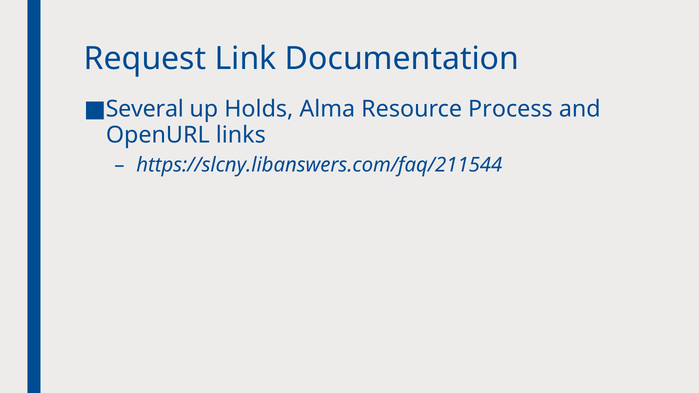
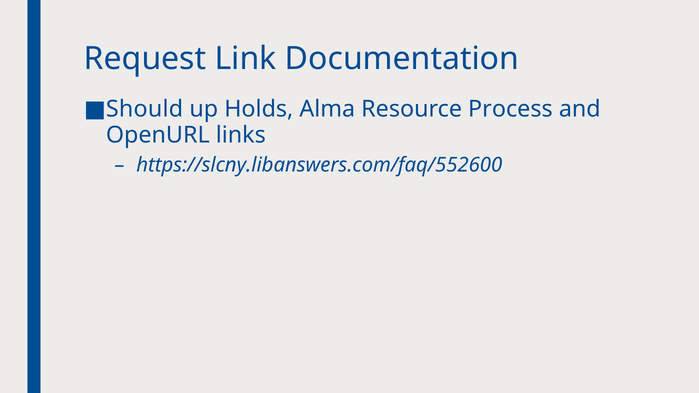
Several: Several -> Should
https://slcny.libanswers.com/faq/211544: https://slcny.libanswers.com/faq/211544 -> https://slcny.libanswers.com/faq/552600
